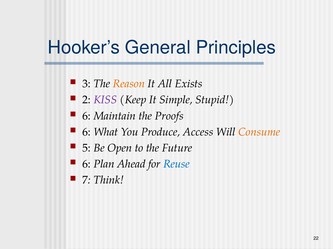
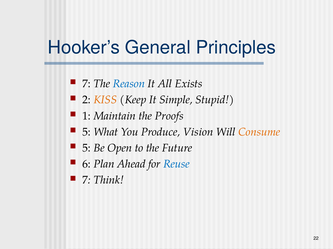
3 at (87, 84): 3 -> 7
Reason colour: orange -> blue
KISS colour: purple -> orange
6 at (87, 116): 6 -> 1
6 at (87, 132): 6 -> 5
Access: Access -> Vision
